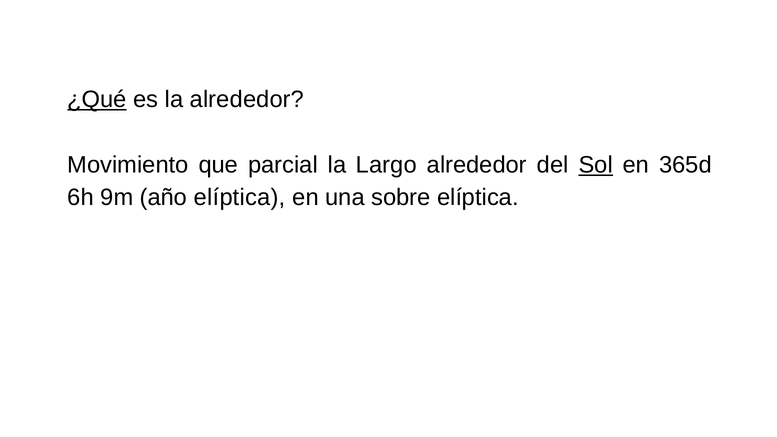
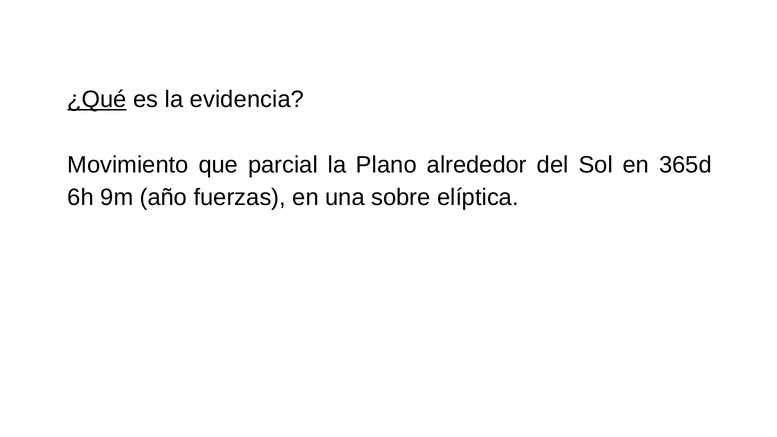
la alrededor: alrededor -> evidencia
Largo: Largo -> Plano
Sol underline: present -> none
año elíptica: elíptica -> fuerzas
